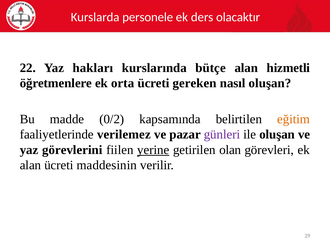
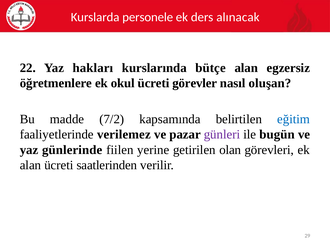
olacaktır: olacaktır -> alınacak
hizmetli: hizmetli -> egzersiz
orta: orta -> okul
gereken: gereken -> görevler
0/2: 0/2 -> 7/2
eğitim colour: orange -> blue
ile oluşan: oluşan -> bugün
görevlerini: görevlerini -> günlerinde
yerine underline: present -> none
maddesinin: maddesinin -> saatlerinden
